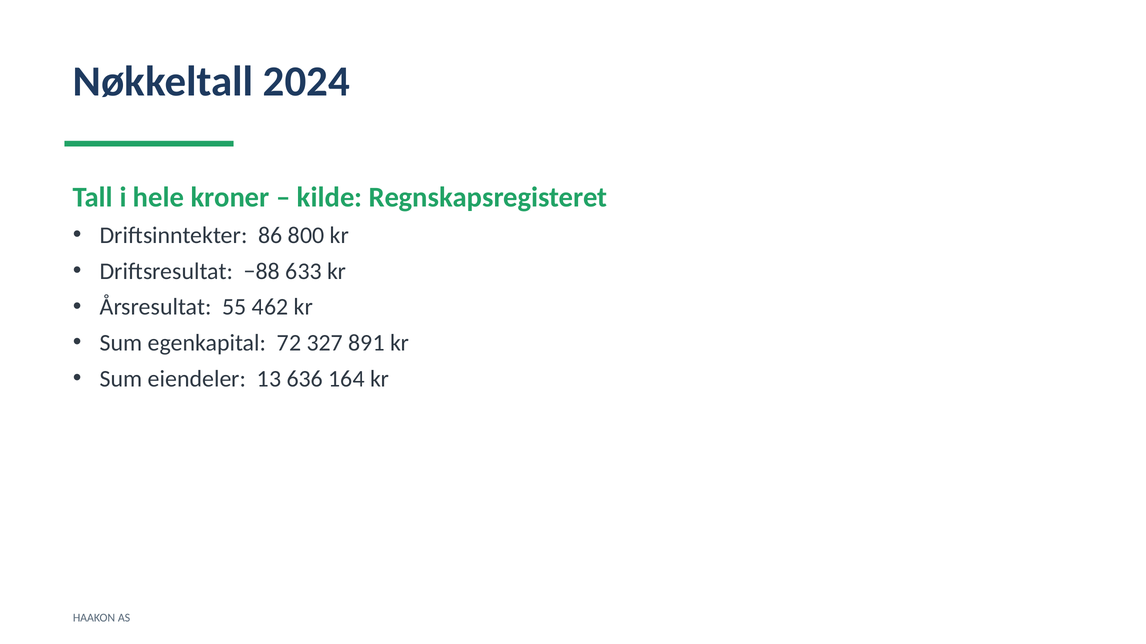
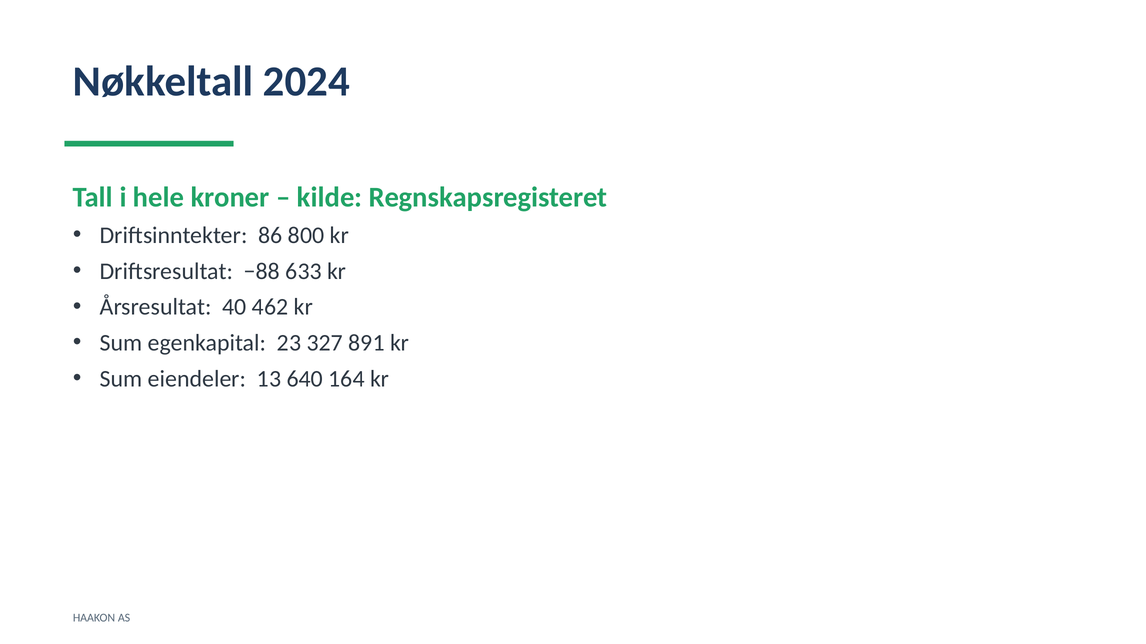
55: 55 -> 40
72: 72 -> 23
636: 636 -> 640
